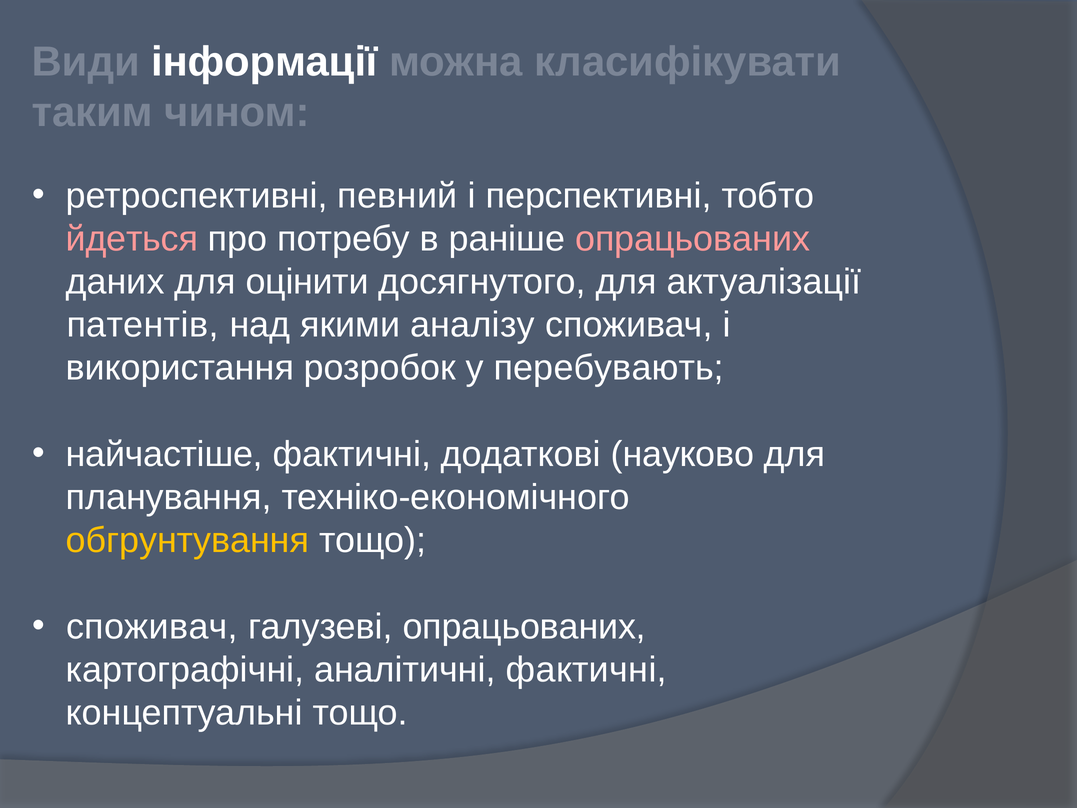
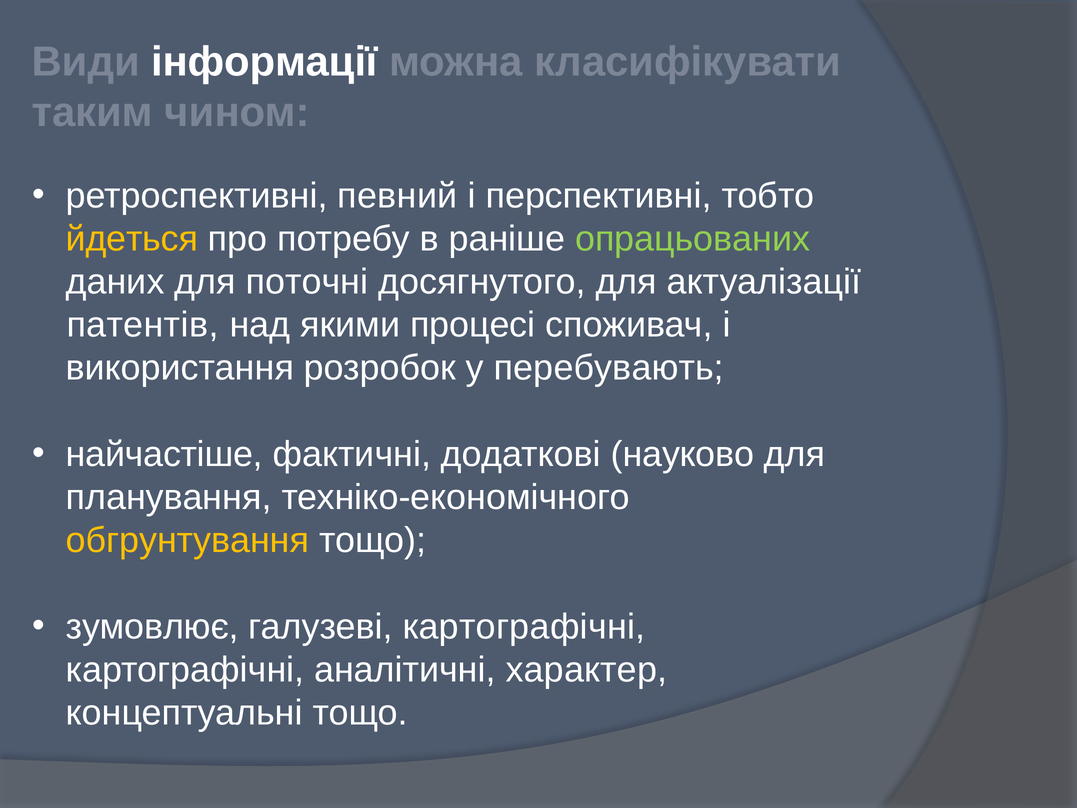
йдеться colour: pink -> yellow
опрацьованих at (693, 239) colour: pink -> light green
оцінити: оцінити -> поточні
аналізу: аналізу -> процесі
споживач at (152, 627): споживач -> зумовлює
галузеві опрацьованих: опрацьованих -> картографічні
аналітичні фактичні: фактичні -> характер
